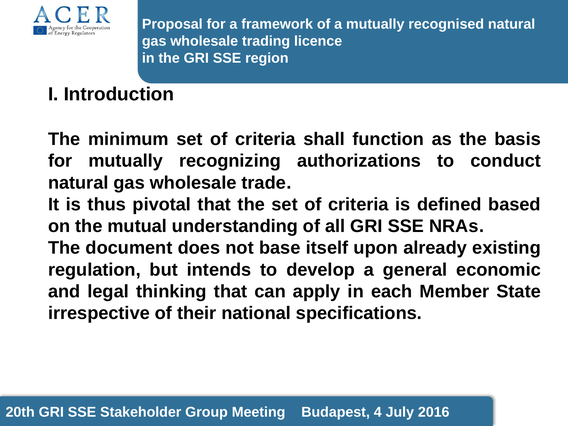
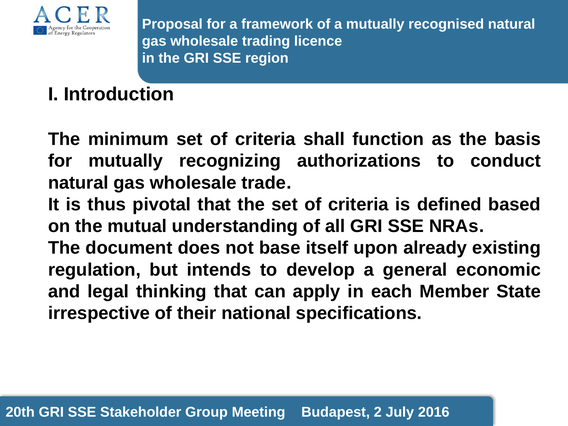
4: 4 -> 2
